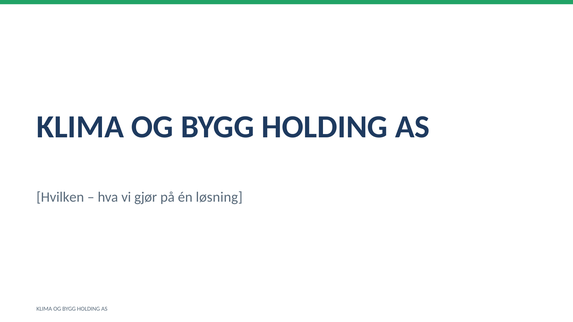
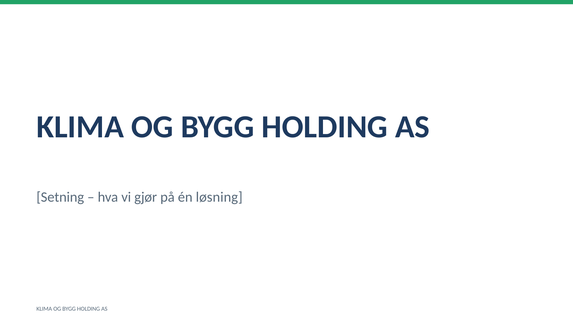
Hvilken: Hvilken -> Setning
